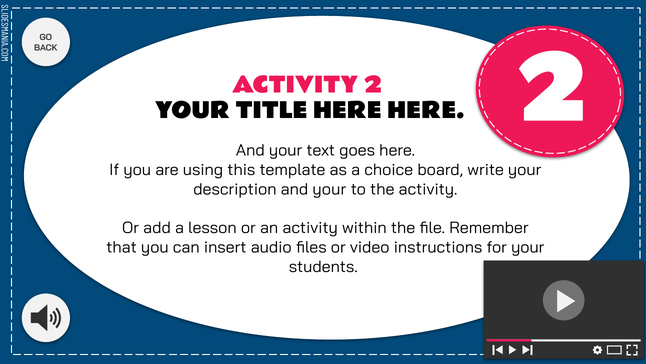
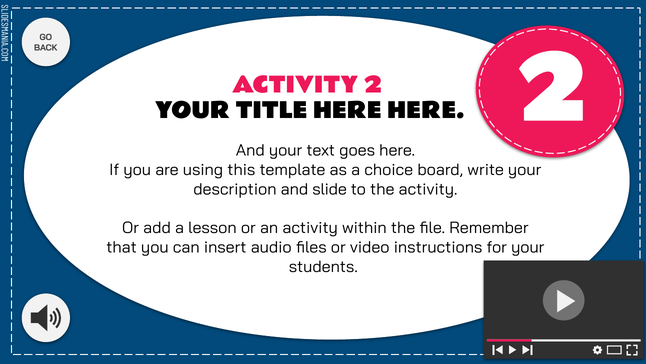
description and your: your -> slide
